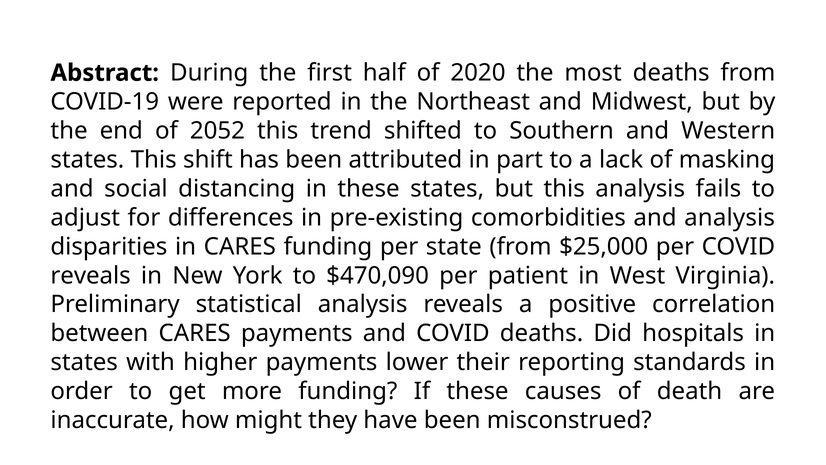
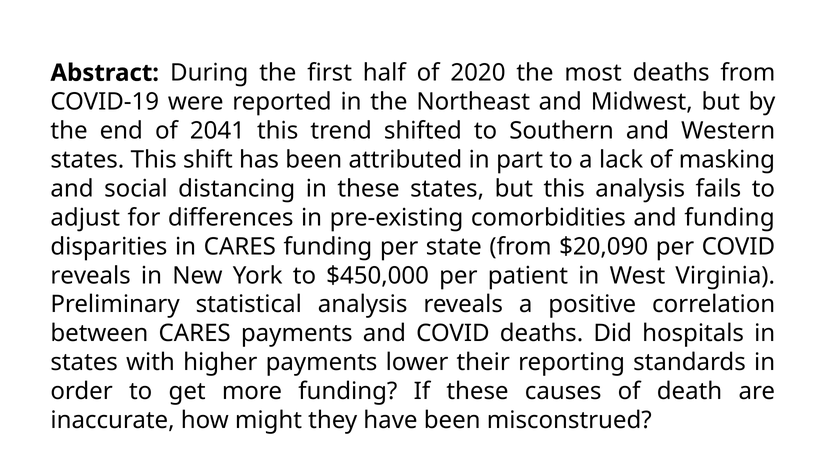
2052: 2052 -> 2041
and analysis: analysis -> funding
$25,000: $25,000 -> $20,090
$470,090: $470,090 -> $450,000
